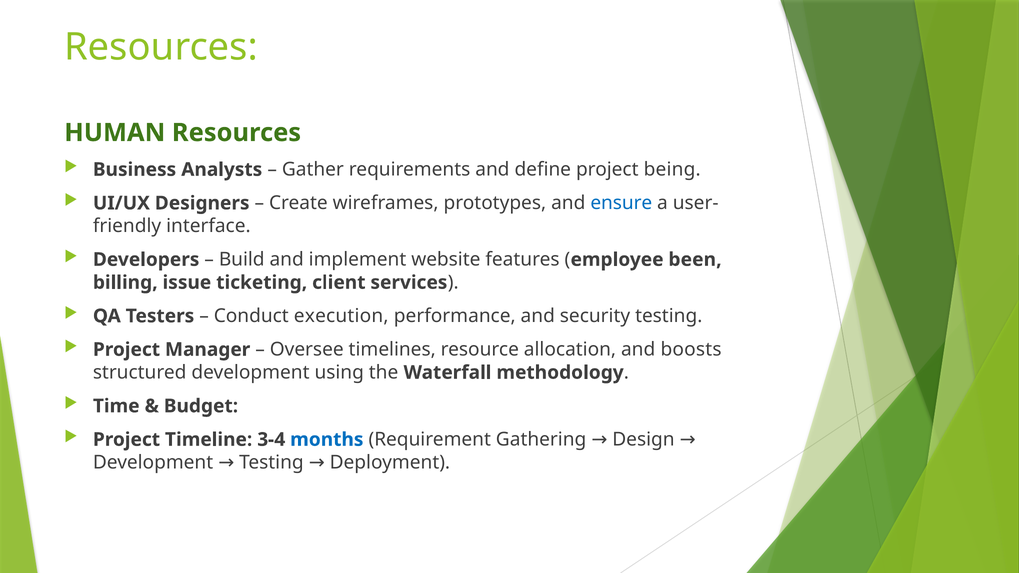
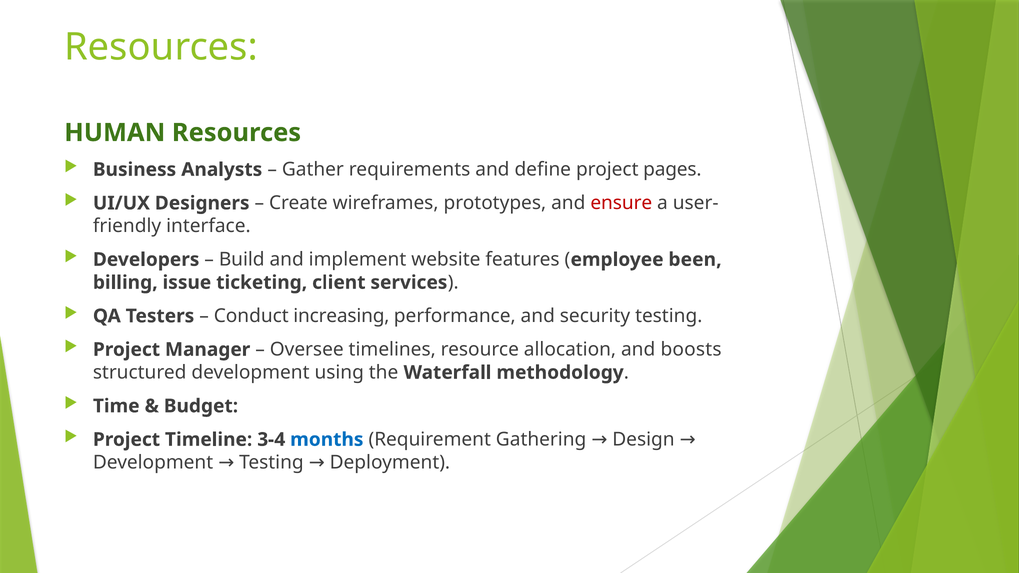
being: being -> pages
ensure colour: blue -> red
execution: execution -> increasing
